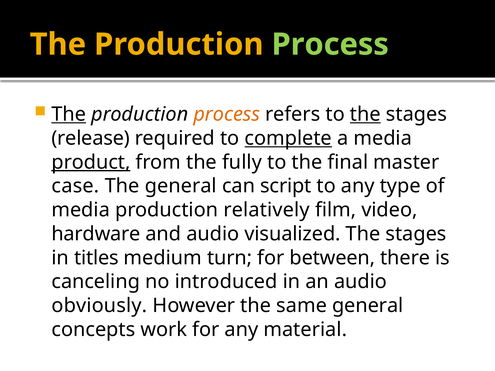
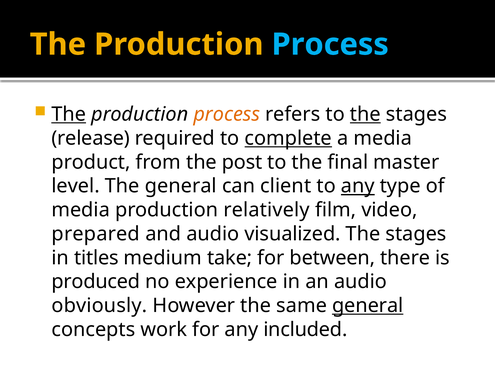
Process at (330, 44) colour: light green -> light blue
product underline: present -> none
fully: fully -> post
case: case -> level
script: script -> client
any at (358, 186) underline: none -> present
hardware: hardware -> prepared
turn: turn -> take
canceling: canceling -> produced
introduced: introduced -> experience
general at (368, 306) underline: none -> present
material: material -> included
